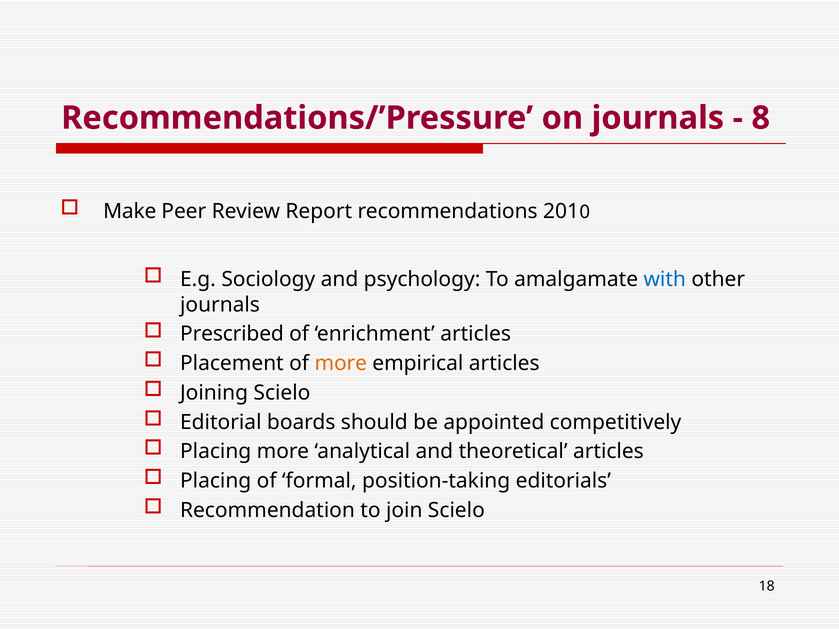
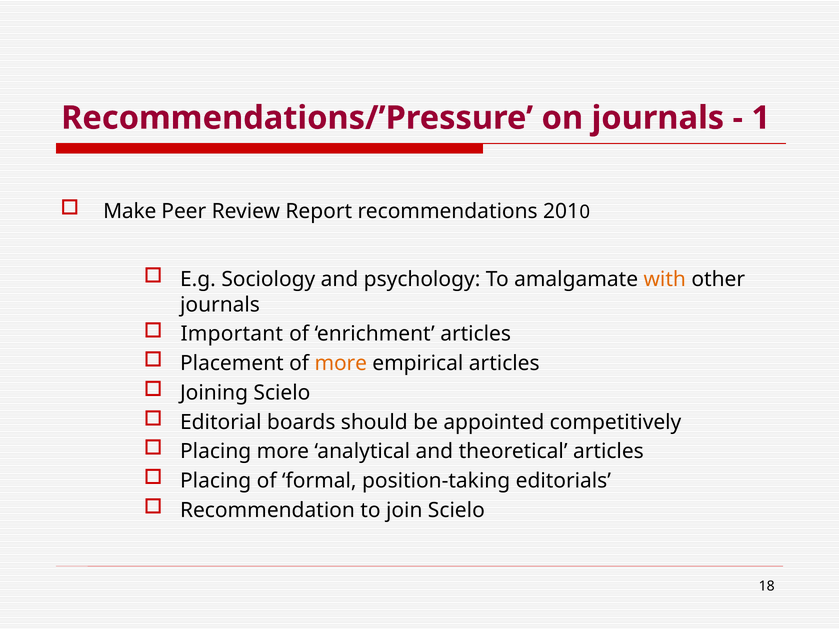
8: 8 -> 1
with colour: blue -> orange
Prescribed: Prescribed -> Important
